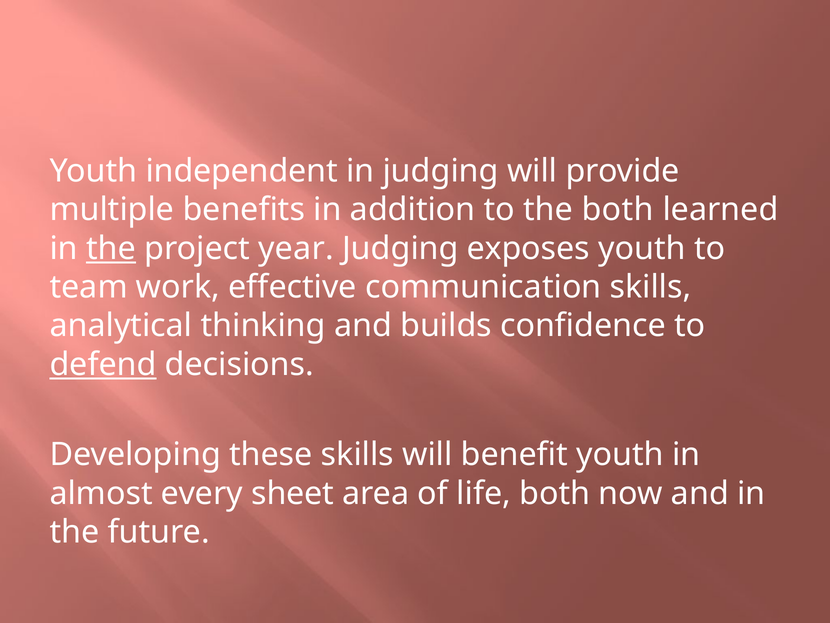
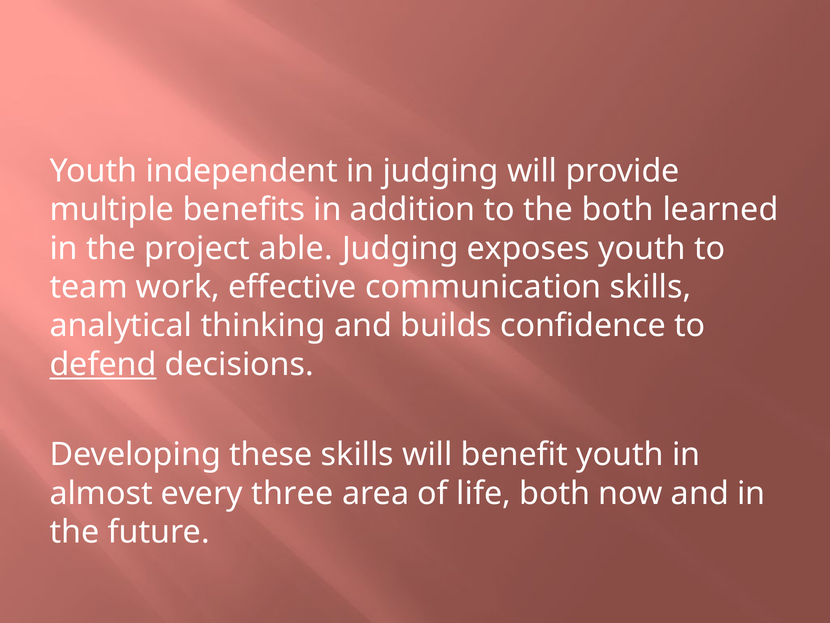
the at (111, 248) underline: present -> none
year: year -> able
sheet: sheet -> three
